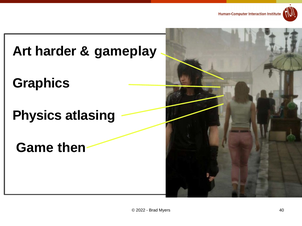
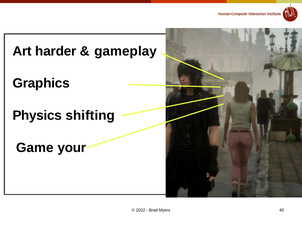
atlasing: atlasing -> shifting
then: then -> your
